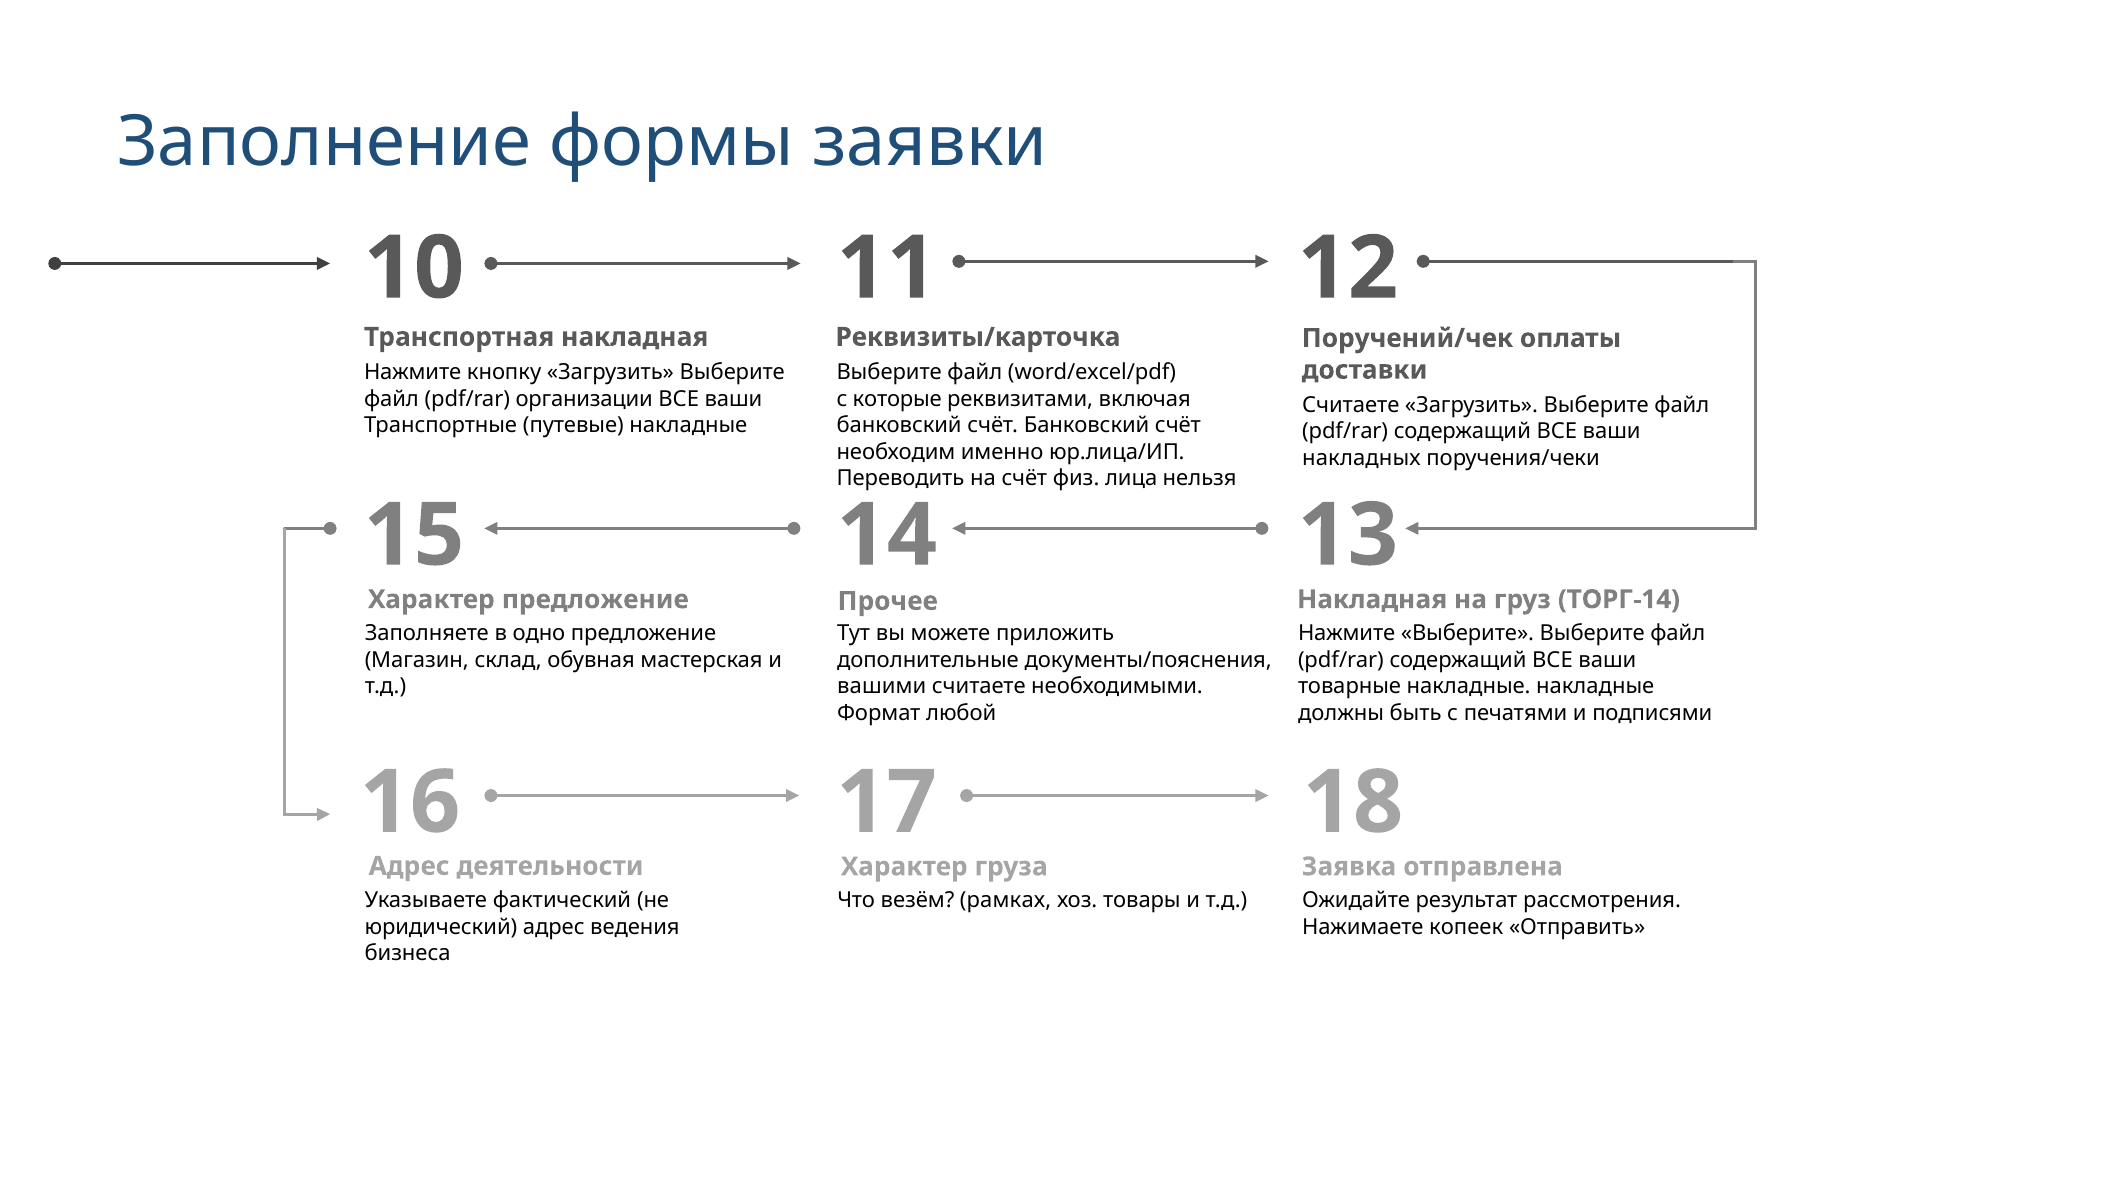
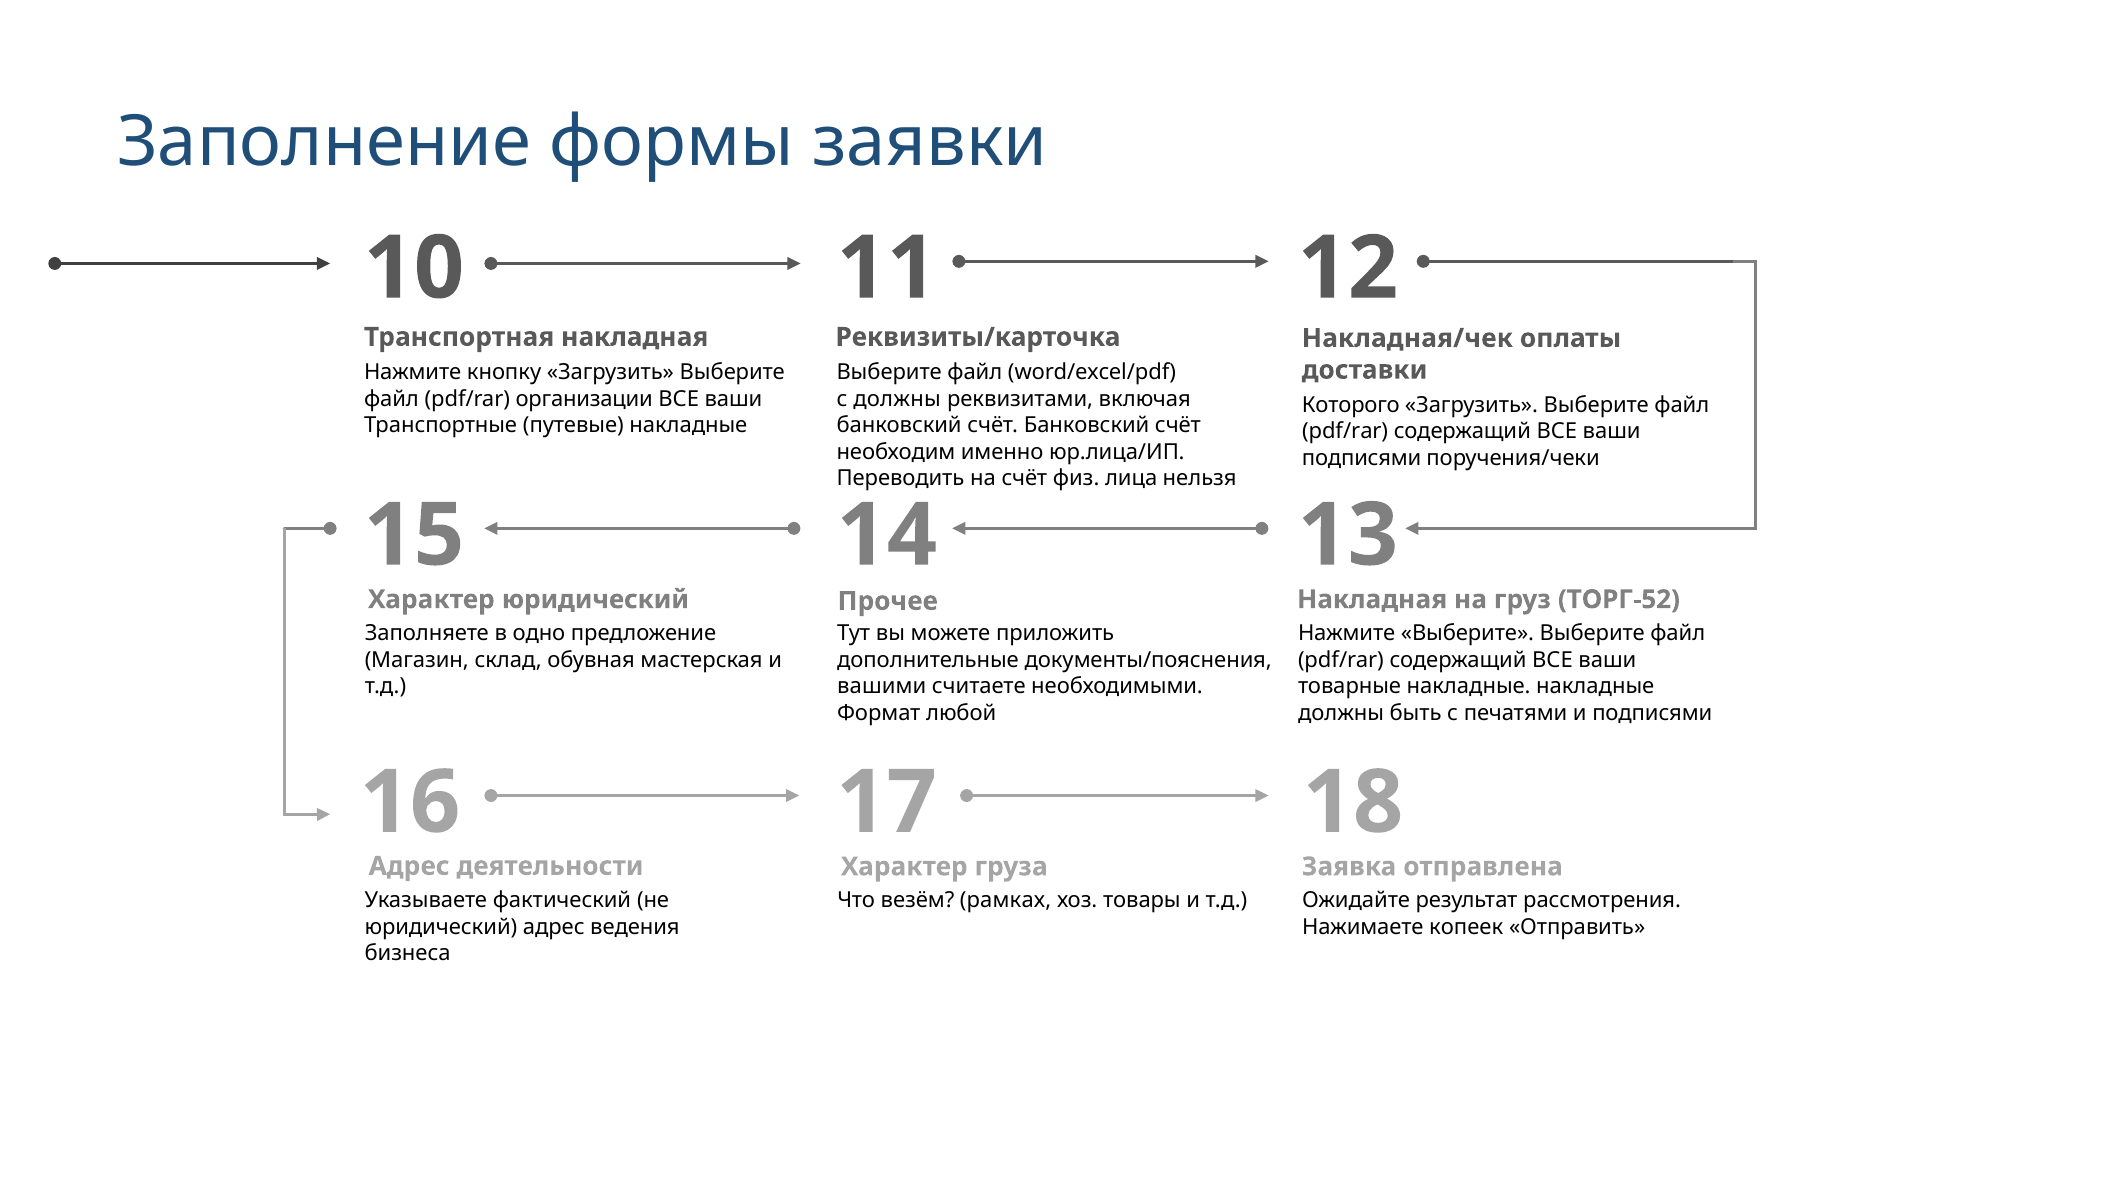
Поручений/чек: Поручений/чек -> Накладная/чек
с которые: которые -> должны
Считаете at (1351, 405): Считаете -> Которого
накладных at (1361, 458): накладных -> подписями
предложение at (595, 600): предложение -> юридический
ТОРГ-14: ТОРГ-14 -> ТОРГ-52
